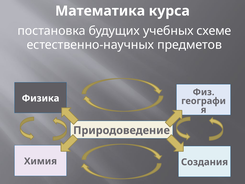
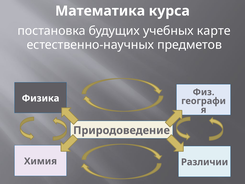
схеме: схеме -> карте
Создания: Создания -> Различии
